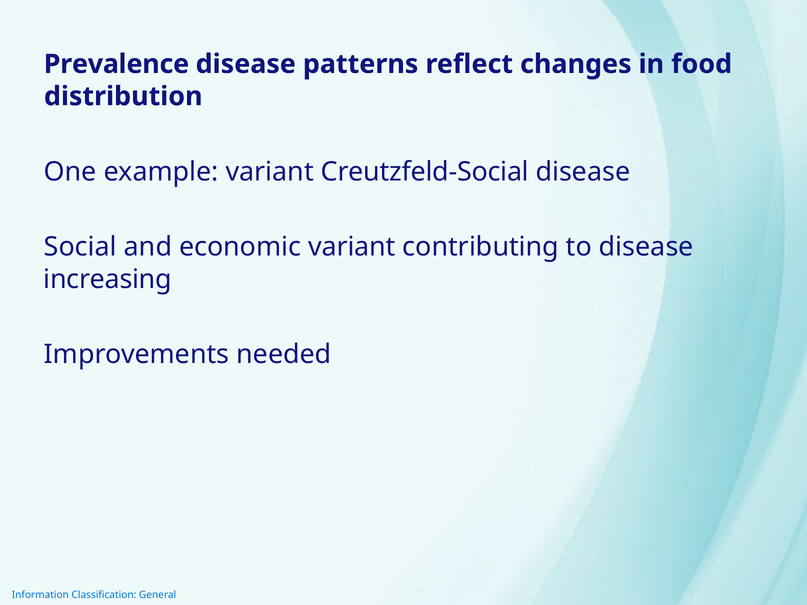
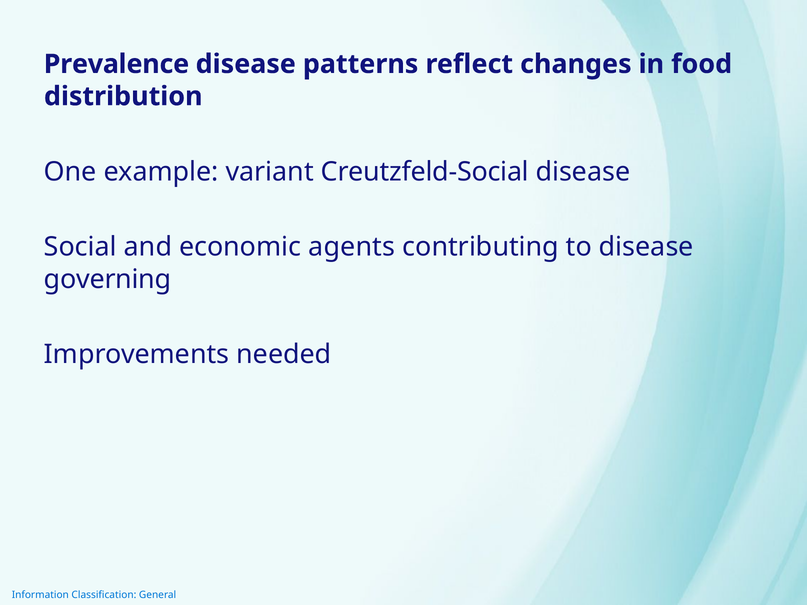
economic variant: variant -> agents
increasing: increasing -> governing
